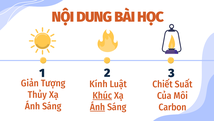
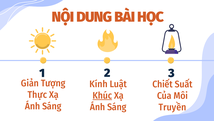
Thủy: Thủy -> Thực
Ánh at (98, 107) underline: present -> none
Carbon: Carbon -> Truyền
